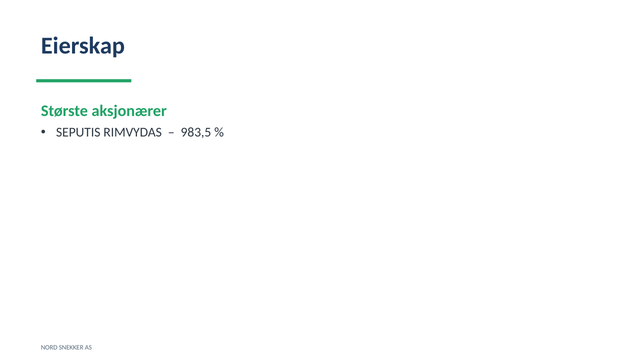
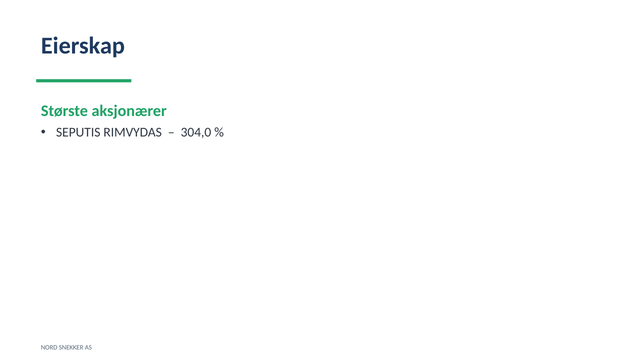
983,5: 983,5 -> 304,0
